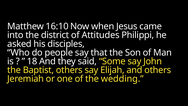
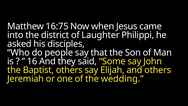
16:10: 16:10 -> 16:75
Attitudes: Attitudes -> Laughter
18: 18 -> 16
